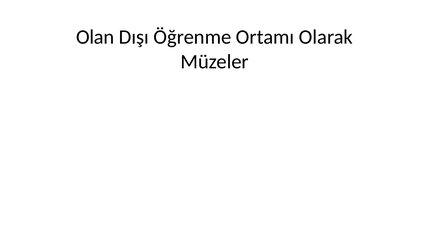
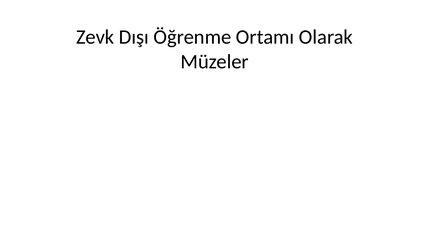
Olan: Olan -> Zevk
